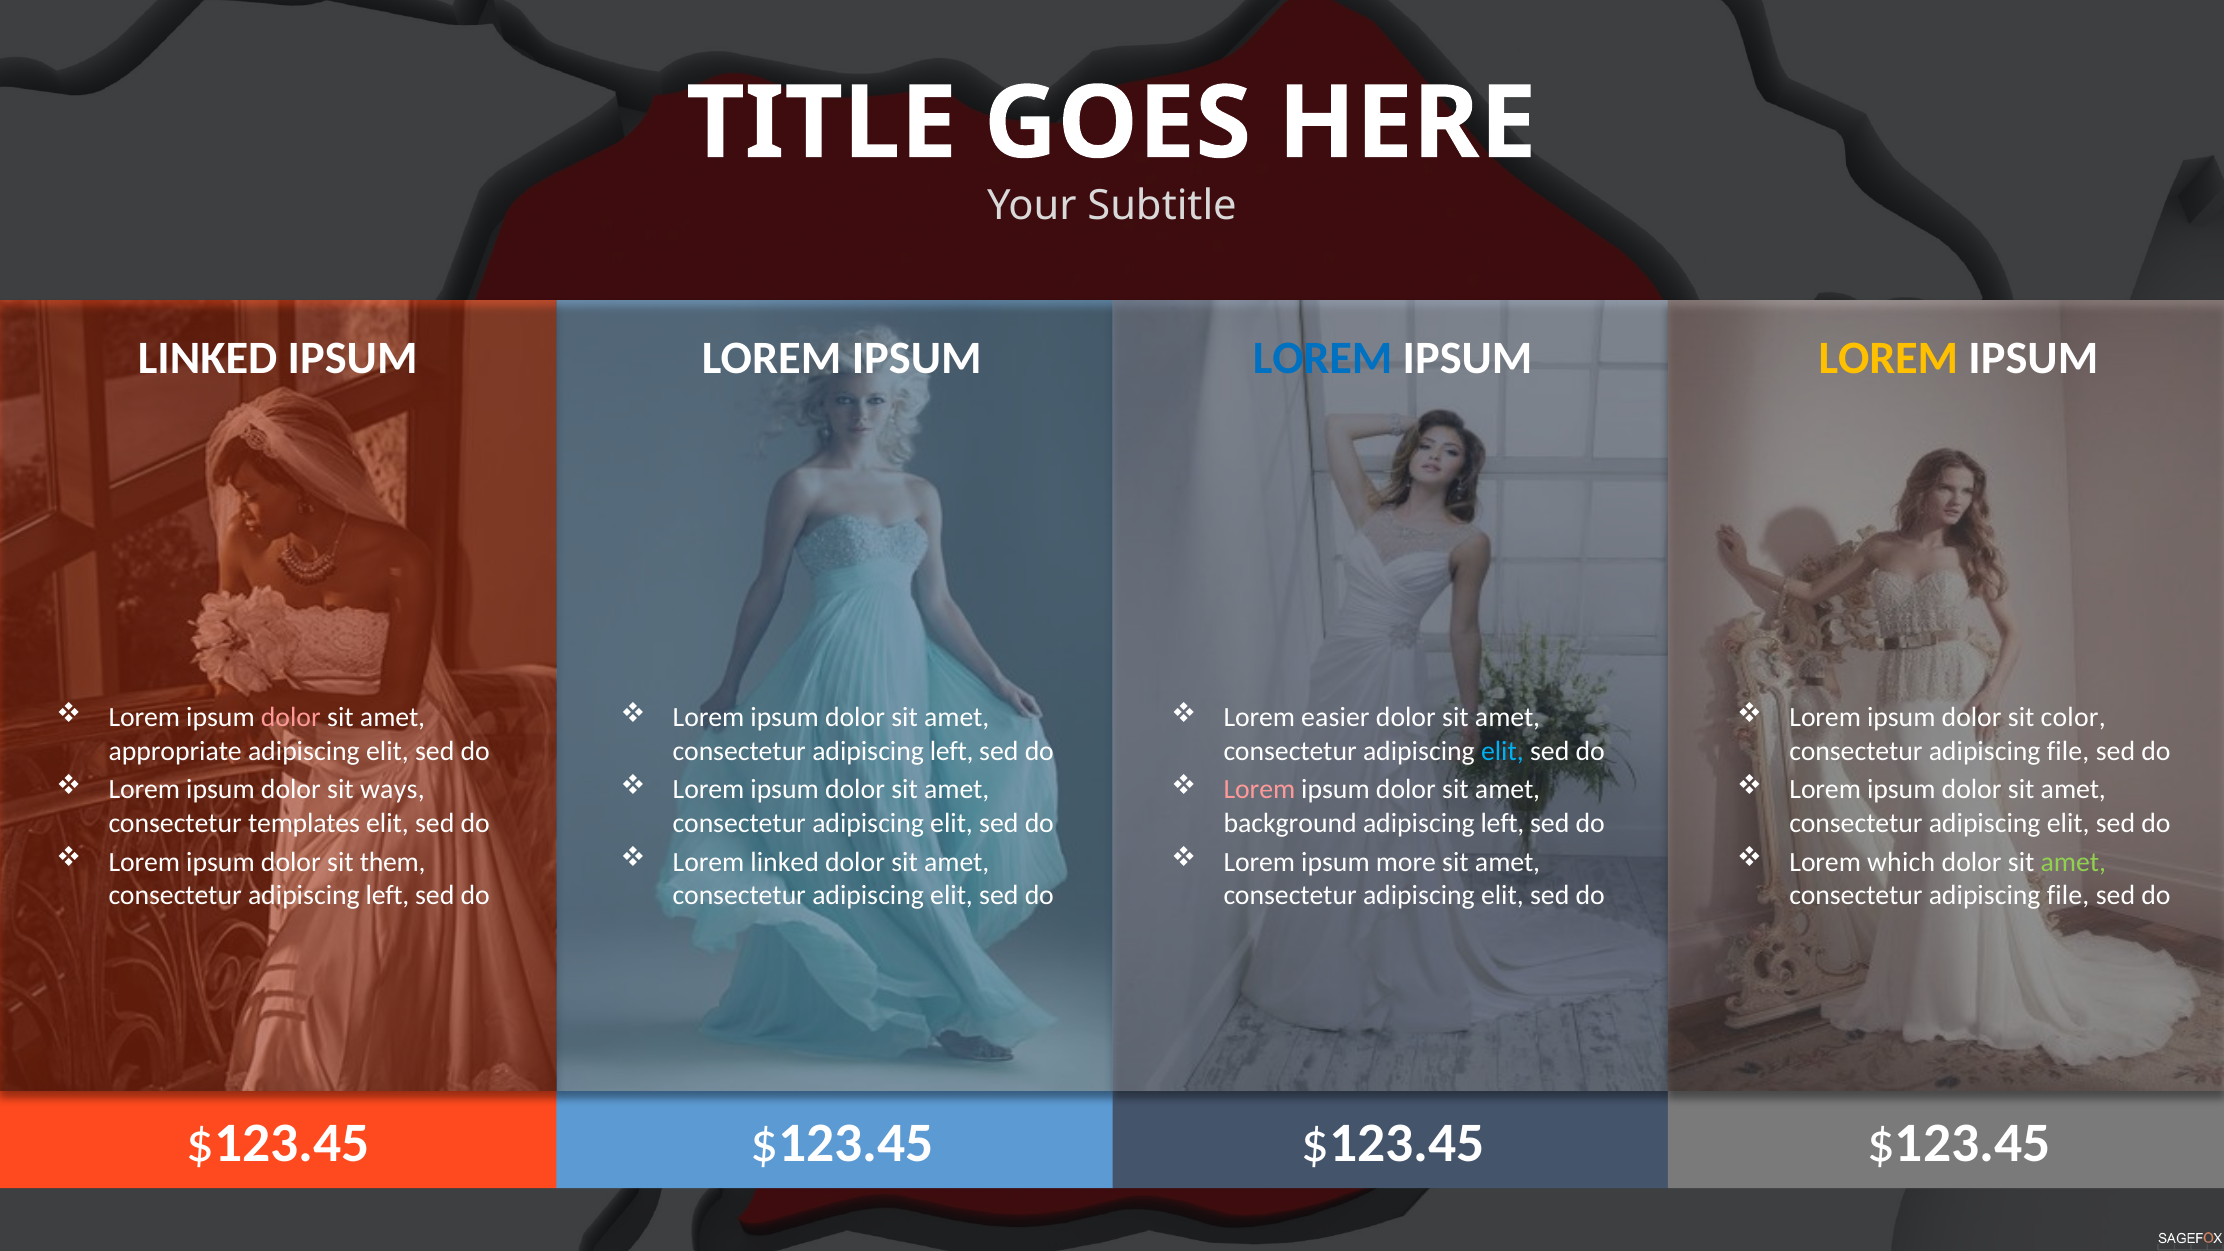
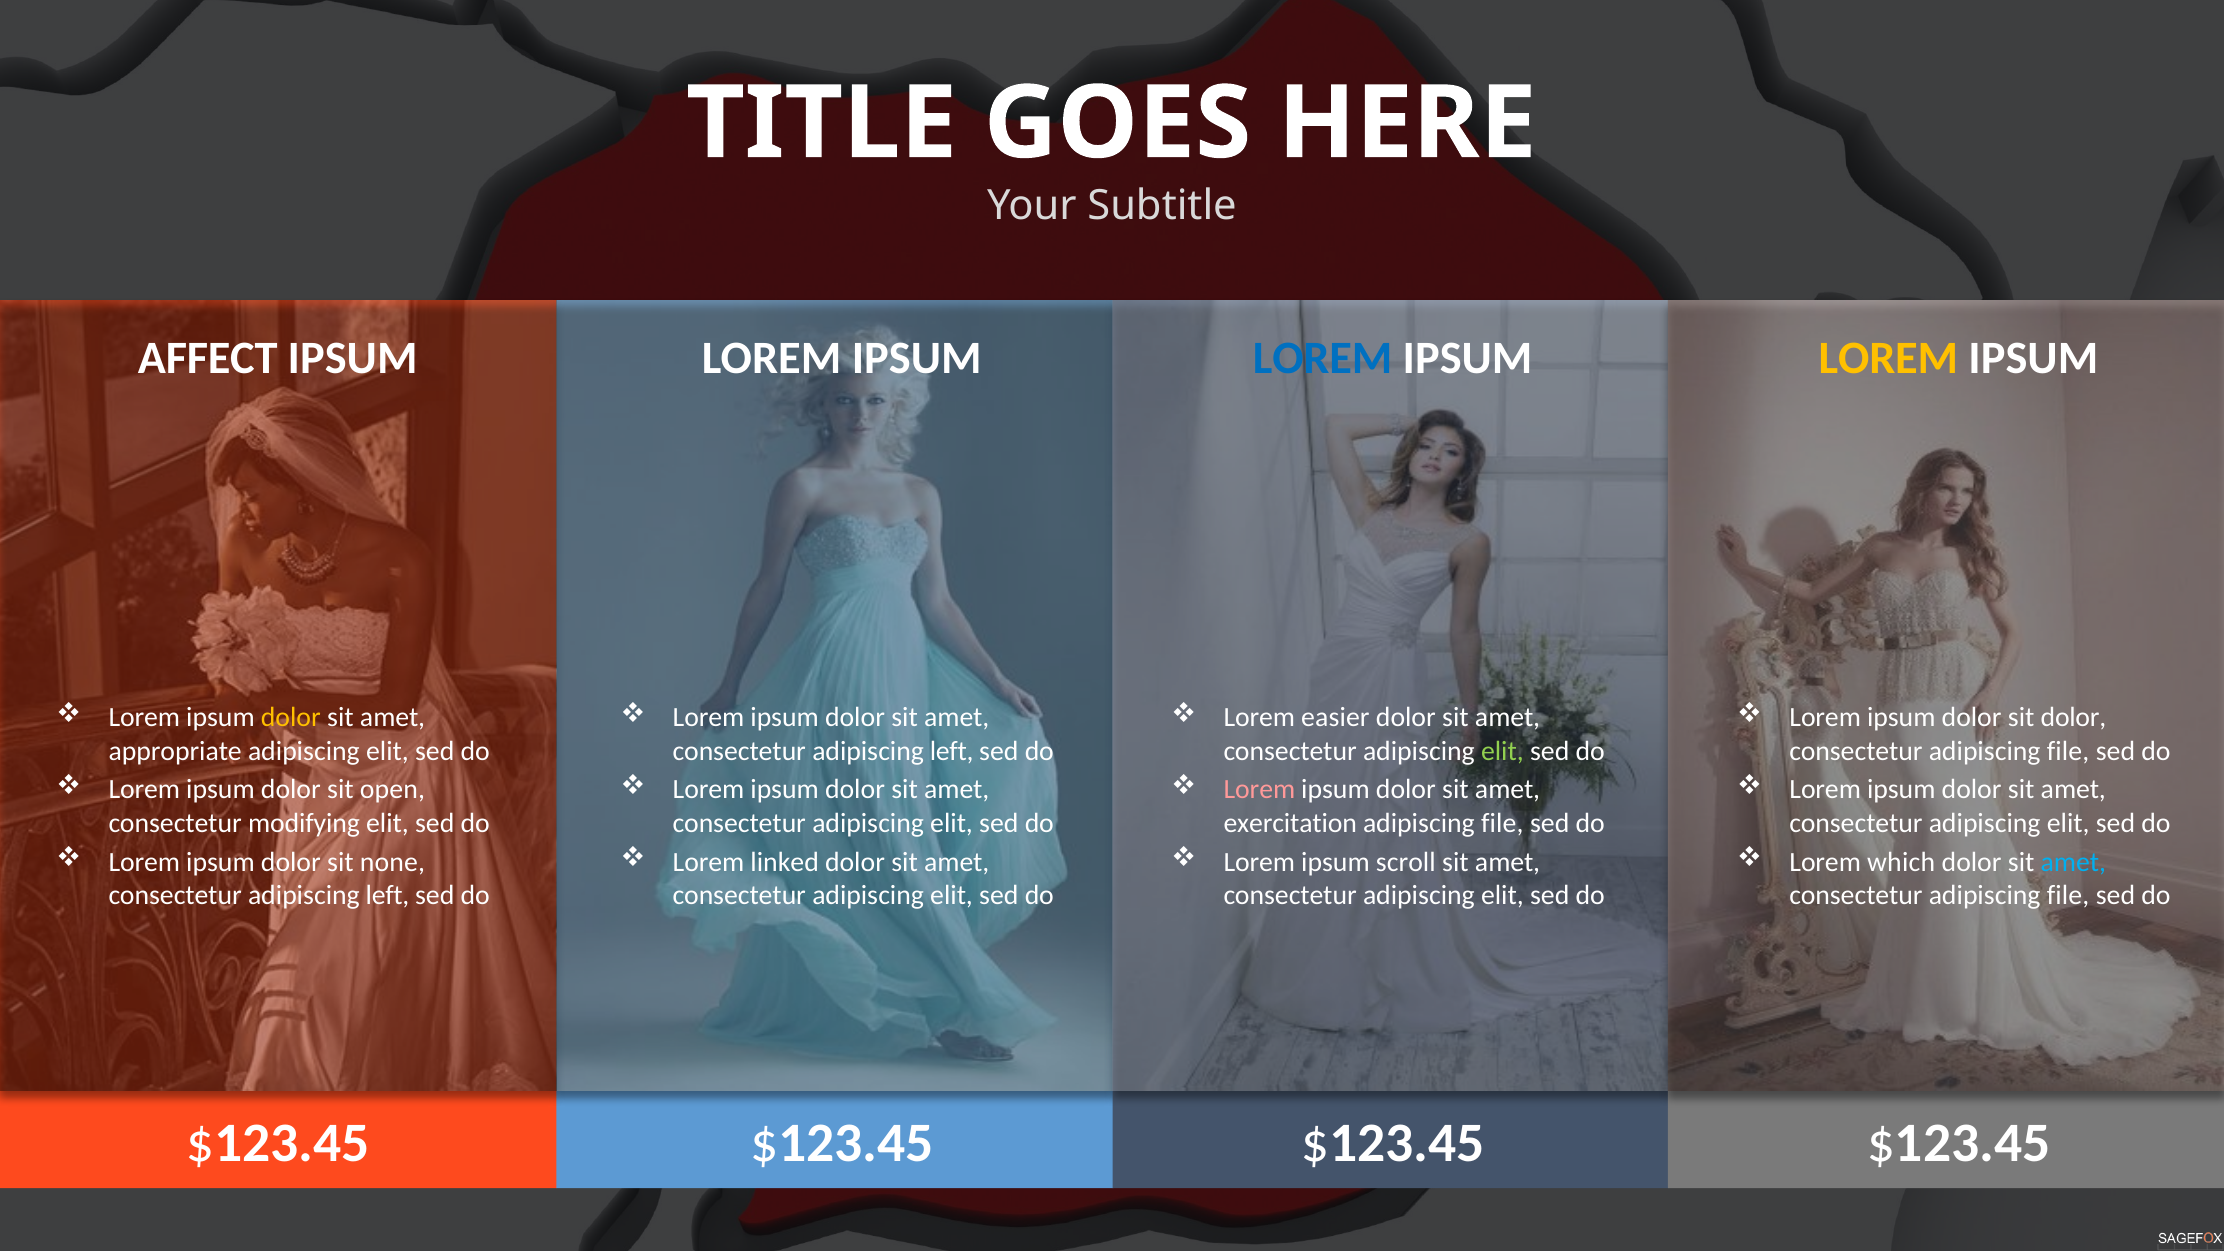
LINKED at (208, 358): LINKED -> AFFECT
dolor at (291, 718) colour: pink -> yellow
sit color: color -> dolor
elit at (1502, 751) colour: light blue -> light green
ways: ways -> open
templates: templates -> modifying
background: background -> exercitation
left at (1503, 823): left -> file
them: them -> none
more: more -> scroll
amet at (2073, 862) colour: light green -> light blue
